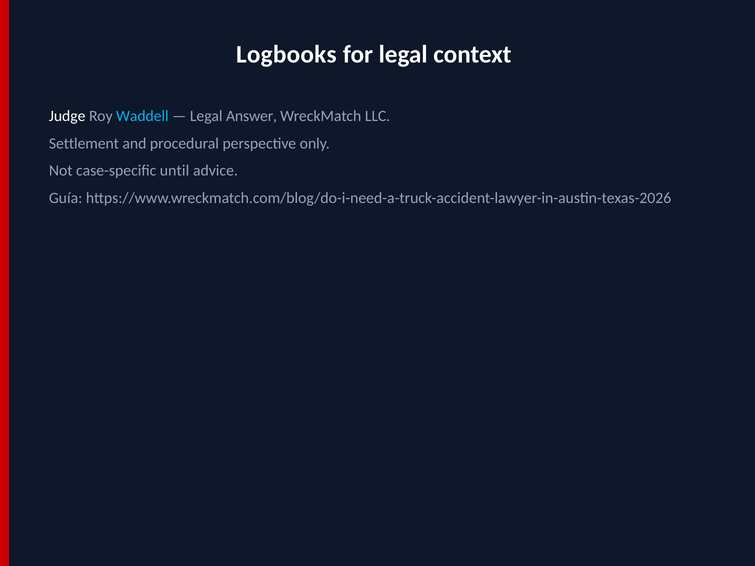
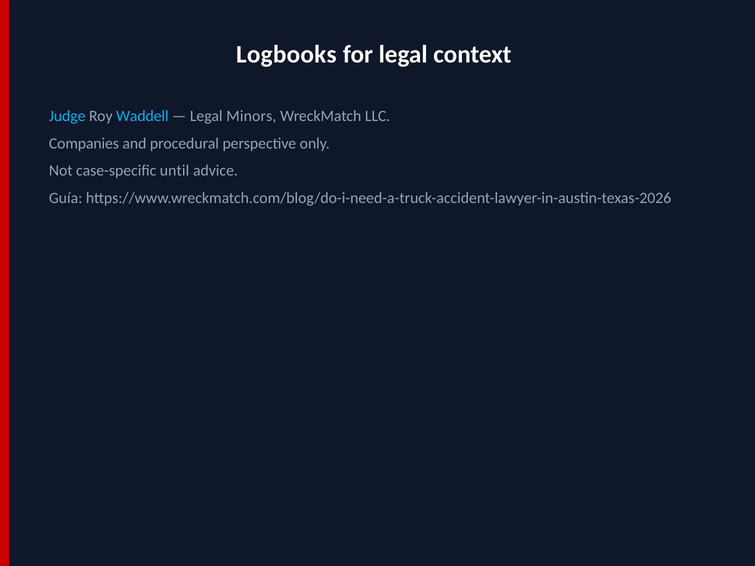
Judge colour: white -> light blue
Answer: Answer -> Minors
Settlement: Settlement -> Companies
